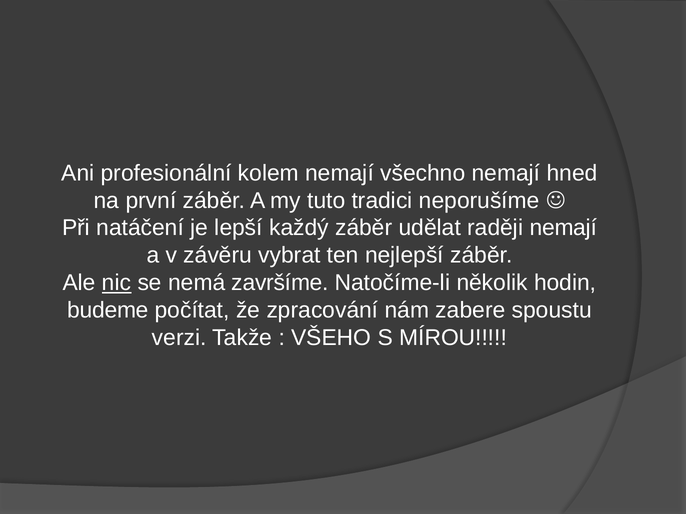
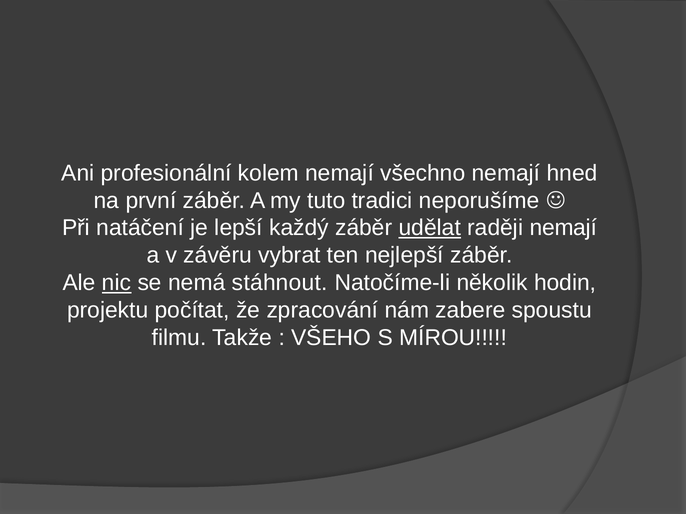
udělat underline: none -> present
završíme: završíme -> stáhnout
budeme: budeme -> projektu
verzi: verzi -> filmu
